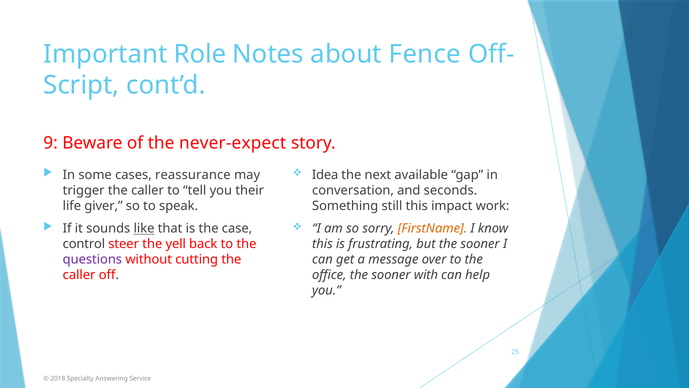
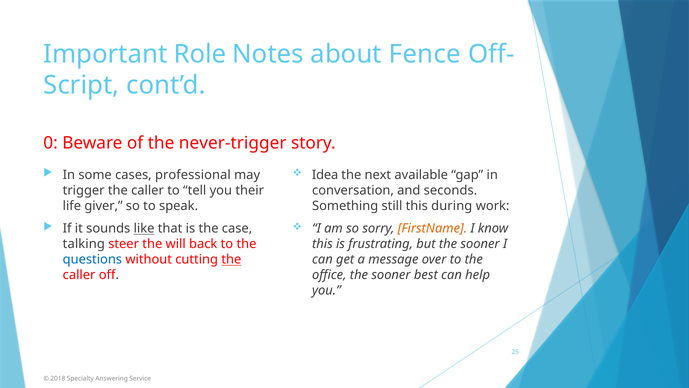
9: 9 -> 0
never-expect: never-expect -> never-trigger
reassurance: reassurance -> professional
impact: impact -> during
control: control -> talking
yell: yell -> will
questions colour: purple -> blue
the at (231, 259) underline: none -> present
with: with -> best
